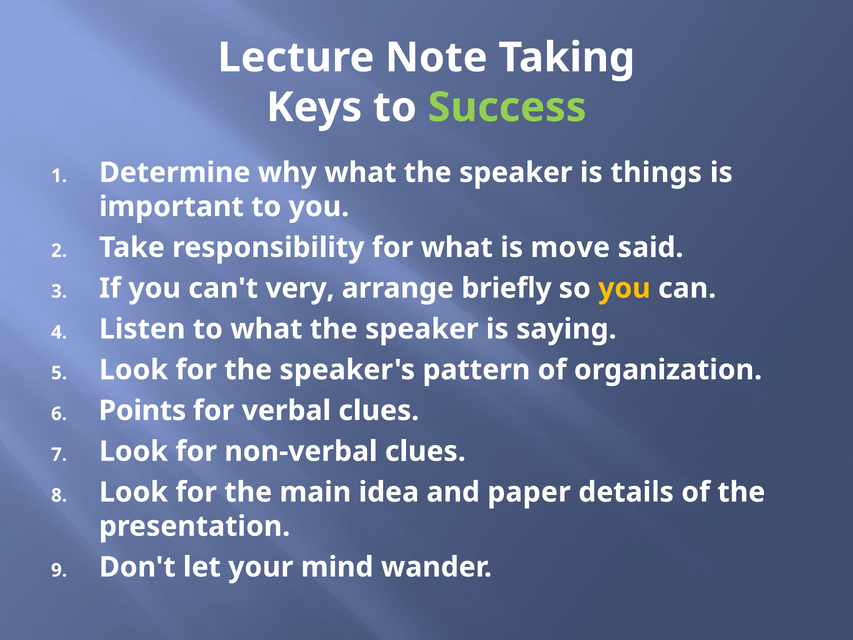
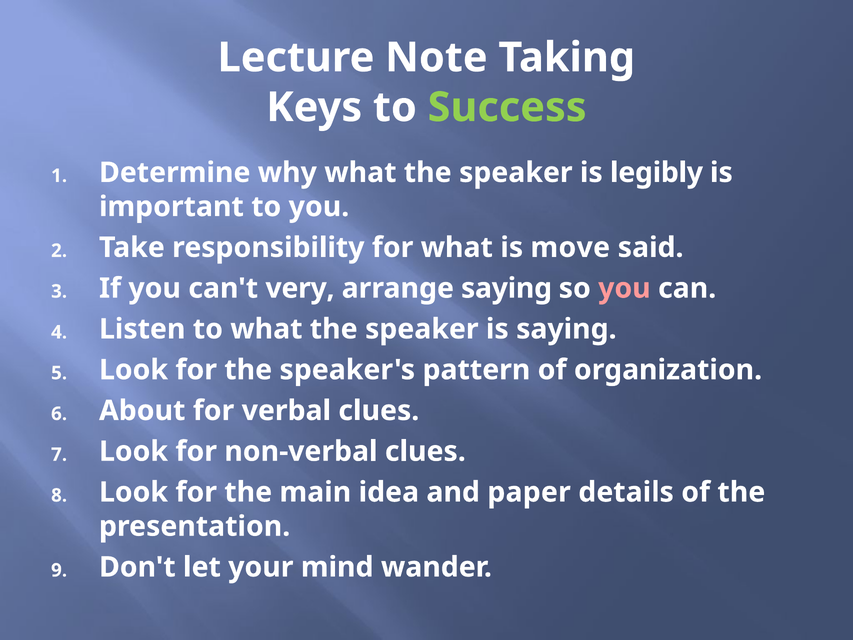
things: things -> legibly
arrange briefly: briefly -> saying
you at (624, 288) colour: yellow -> pink
Points: Points -> About
